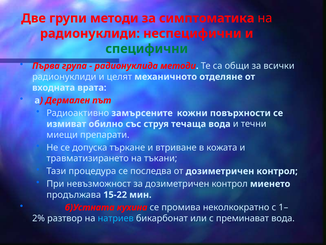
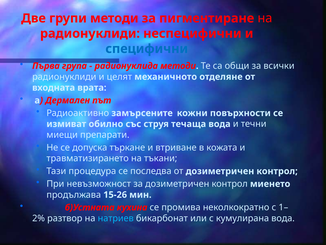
симптоматика: симптоматика -> пигментиране
специфични colour: green -> blue
15-22: 15-22 -> 15-26
преминават: преминават -> кумулирана
